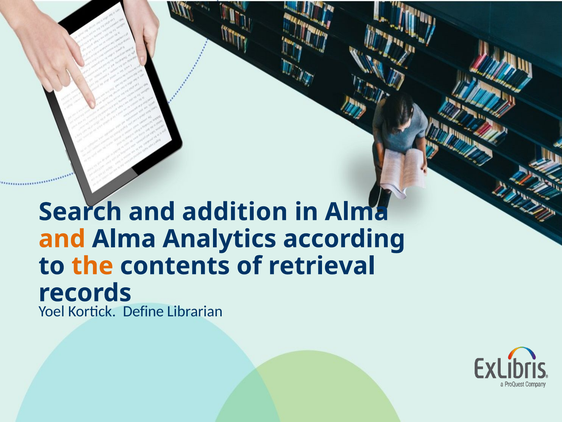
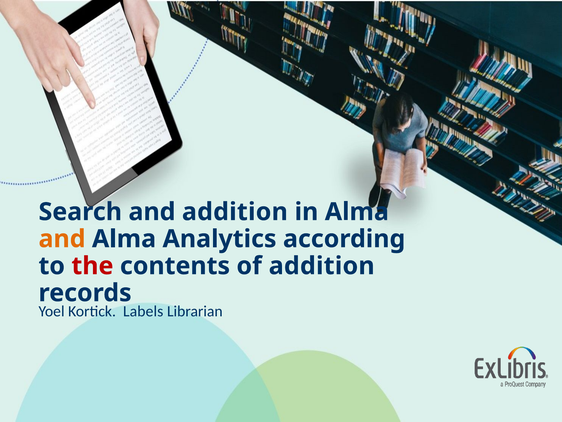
the colour: orange -> red
of retrieval: retrieval -> addition
Define: Define -> Labels
